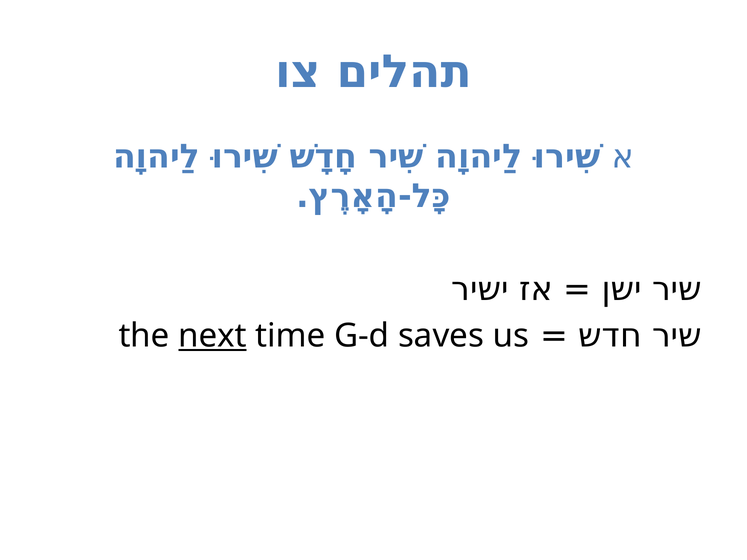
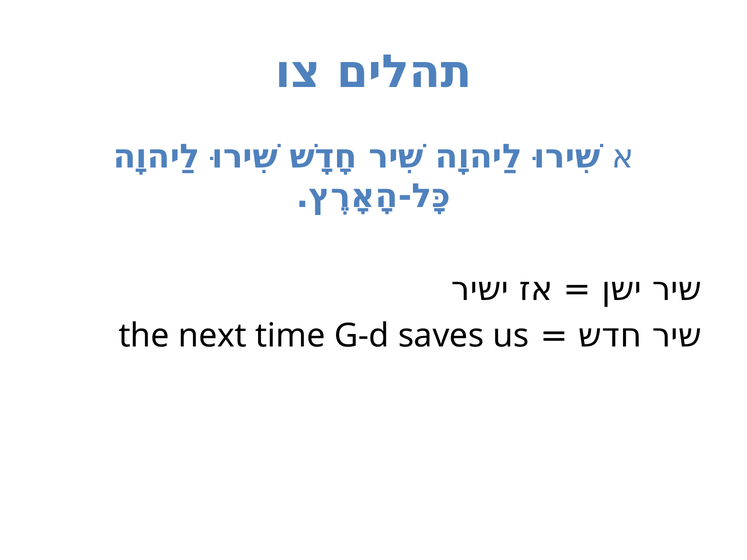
next underline: present -> none
